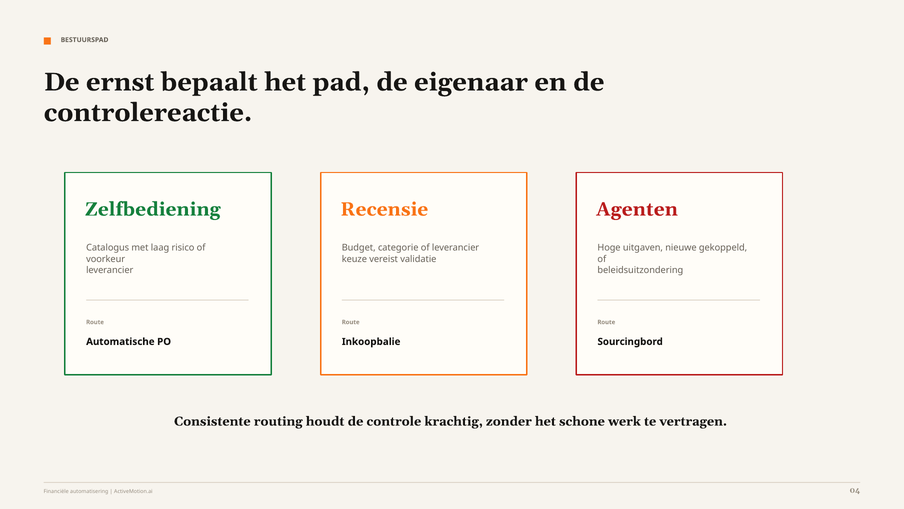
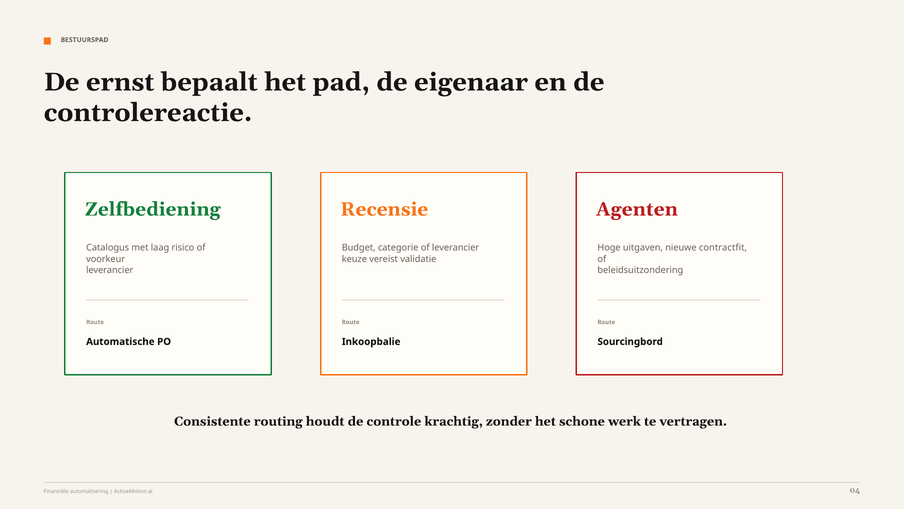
gekoppeld: gekoppeld -> contractfit
